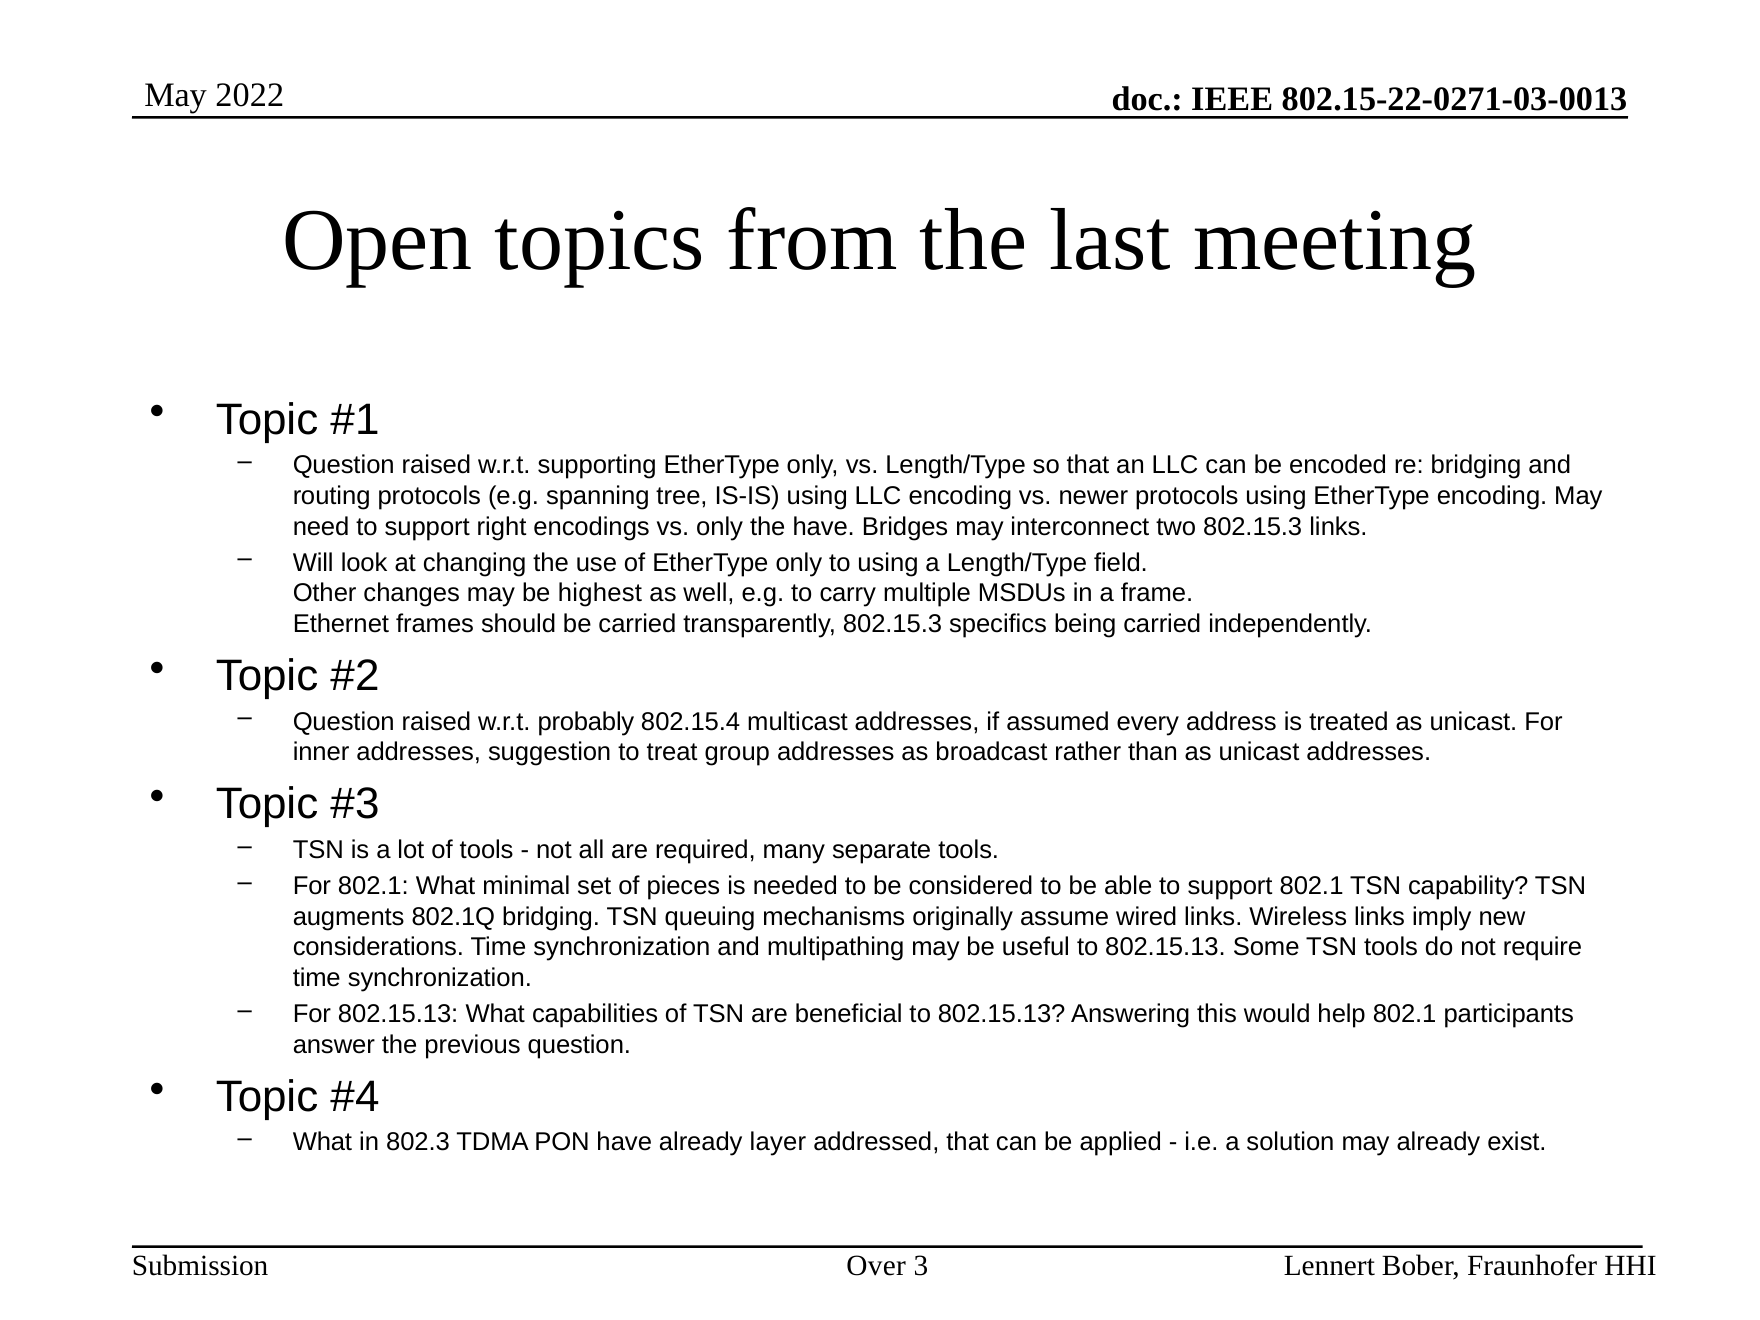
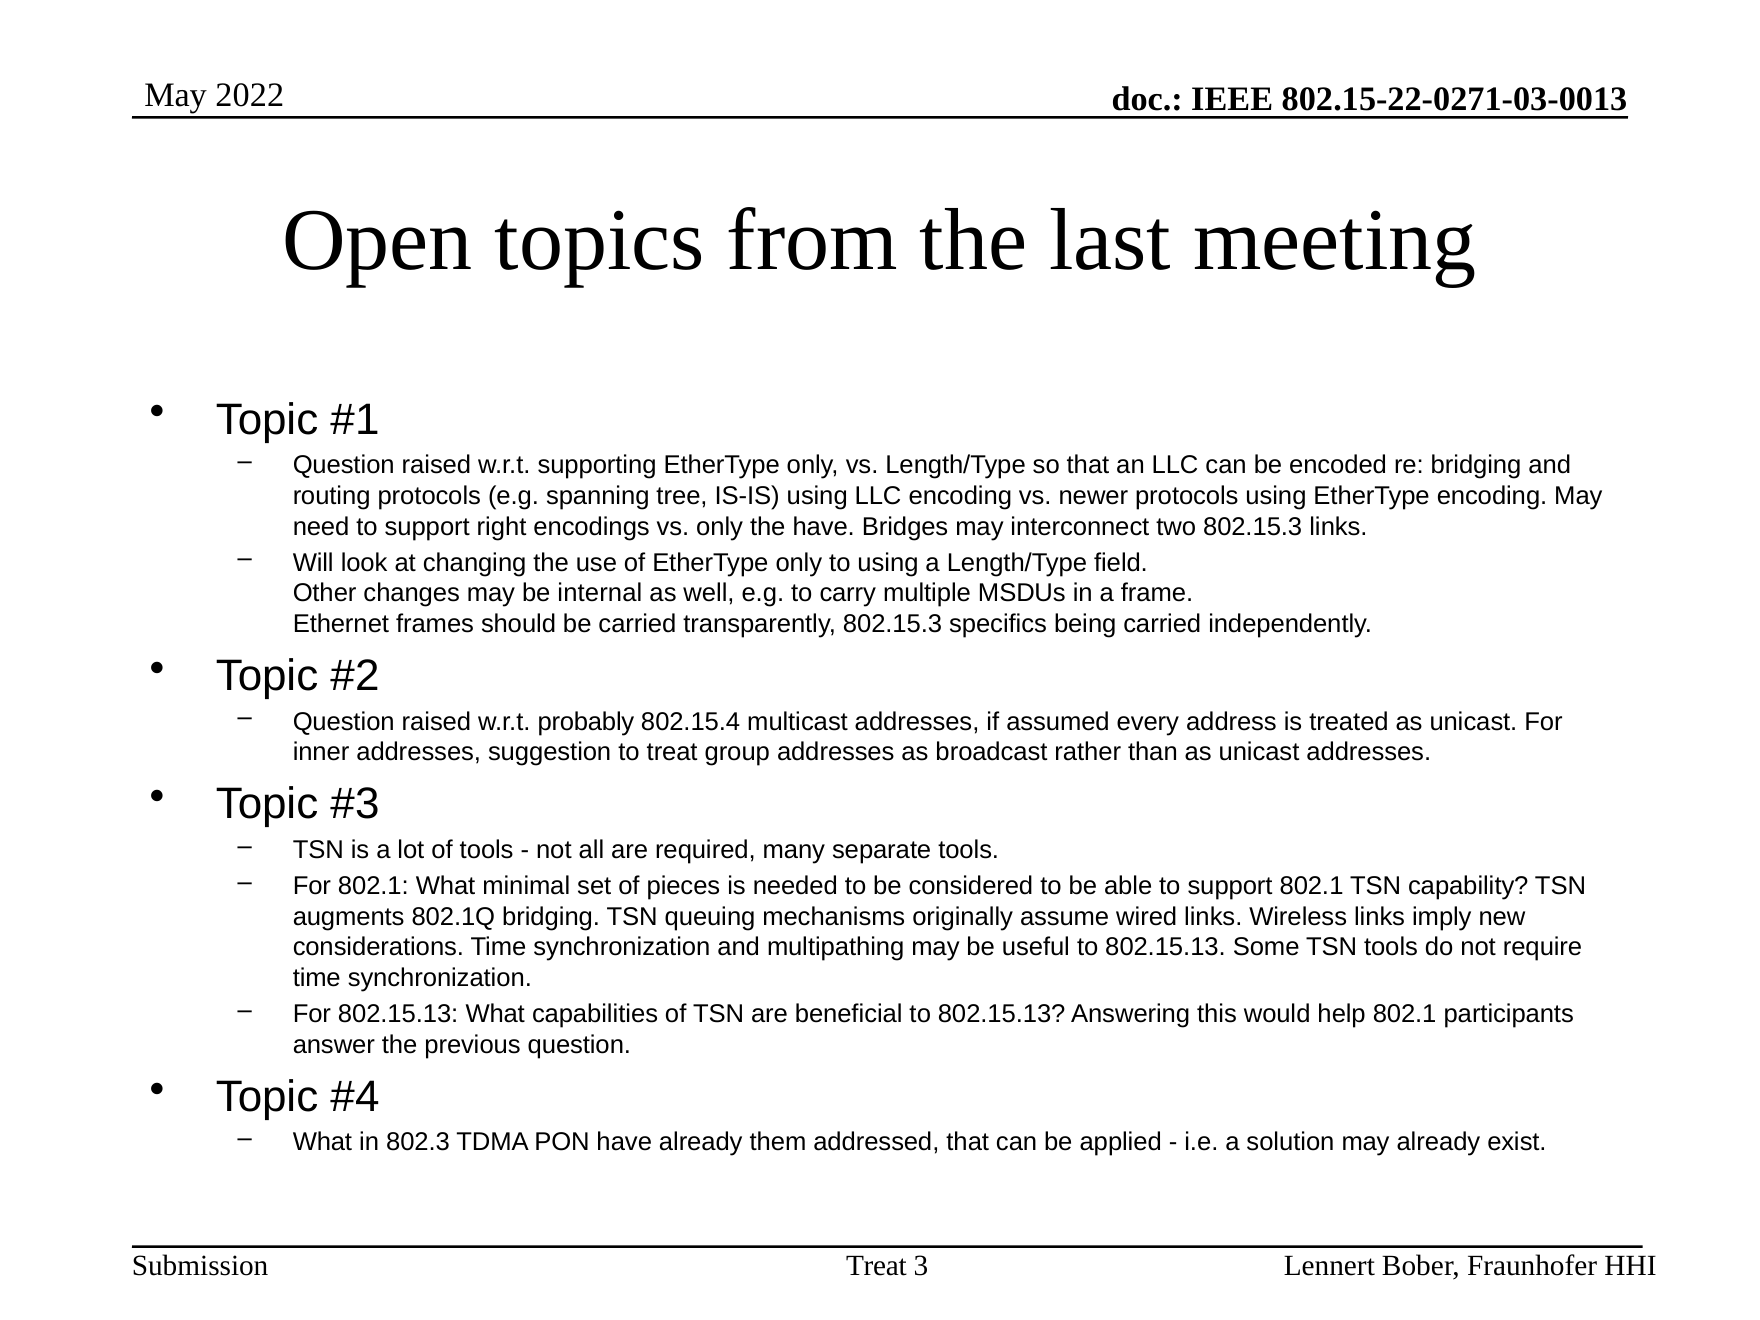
highest: highest -> internal
layer: layer -> them
Over at (876, 1266): Over -> Treat
